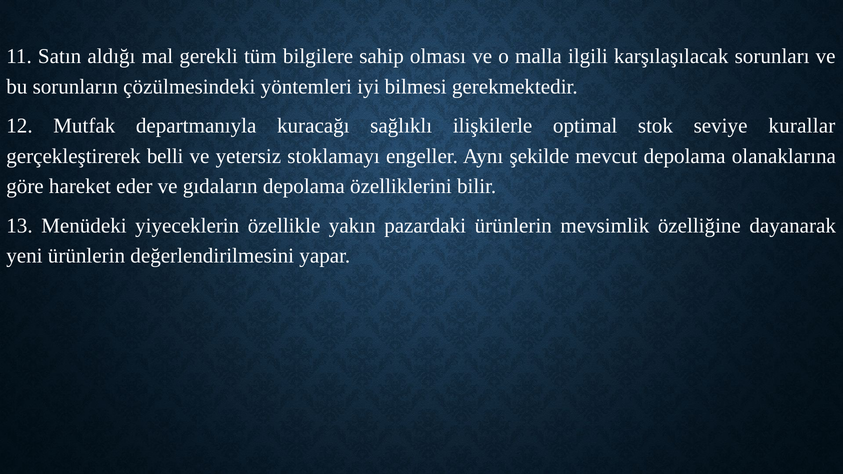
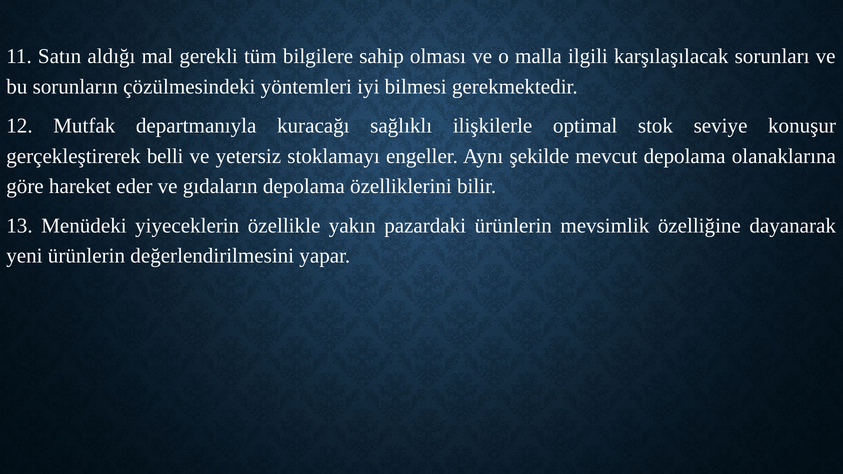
kurallar: kurallar -> konuşur
